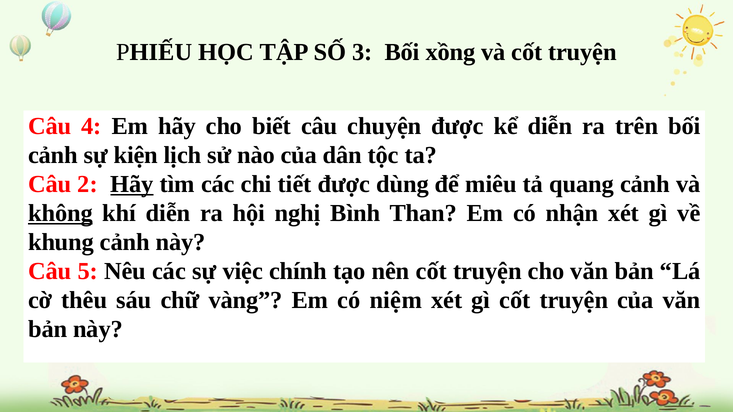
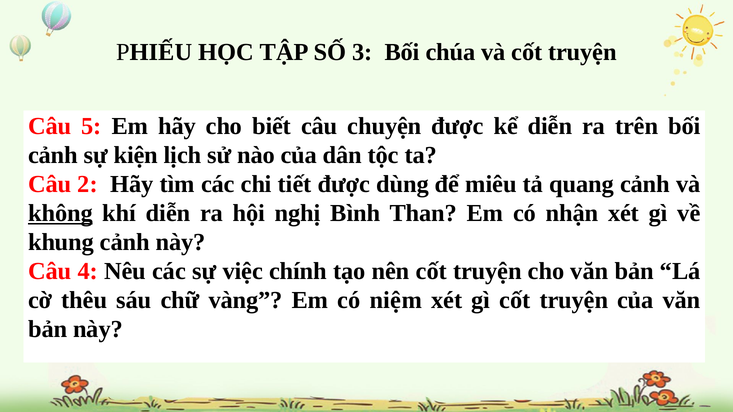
xồng: xồng -> chúa
4: 4 -> 5
Hãy at (132, 185) underline: present -> none
5: 5 -> 4
